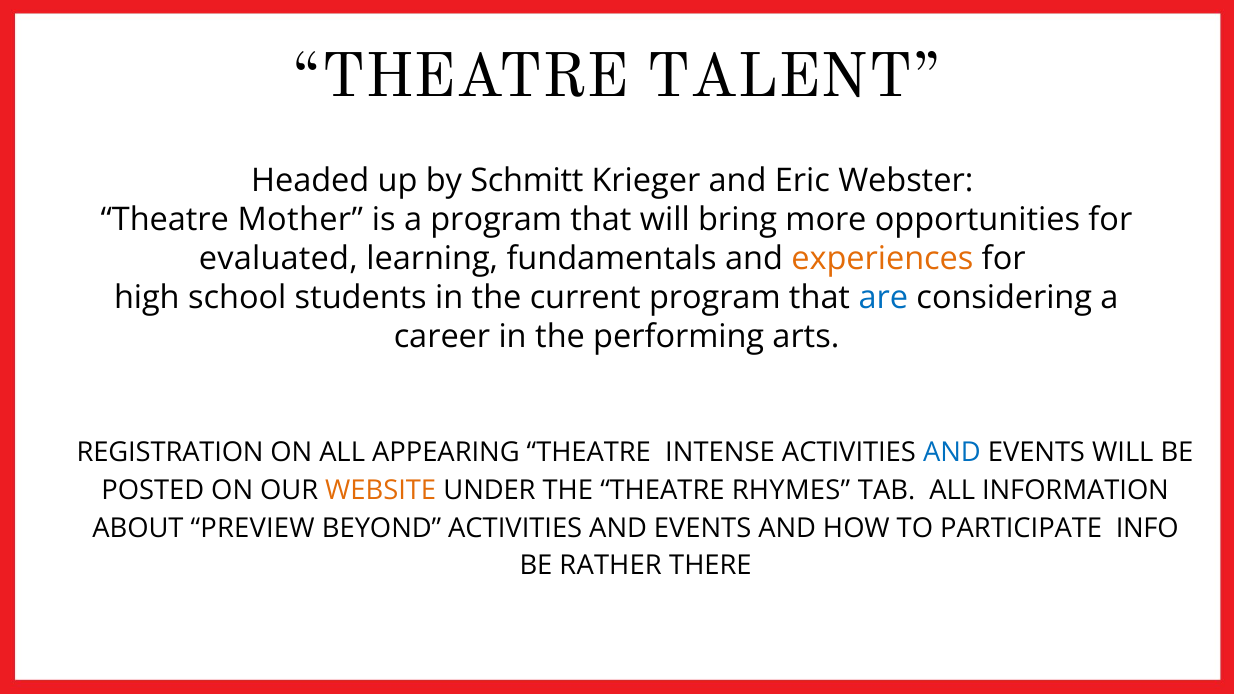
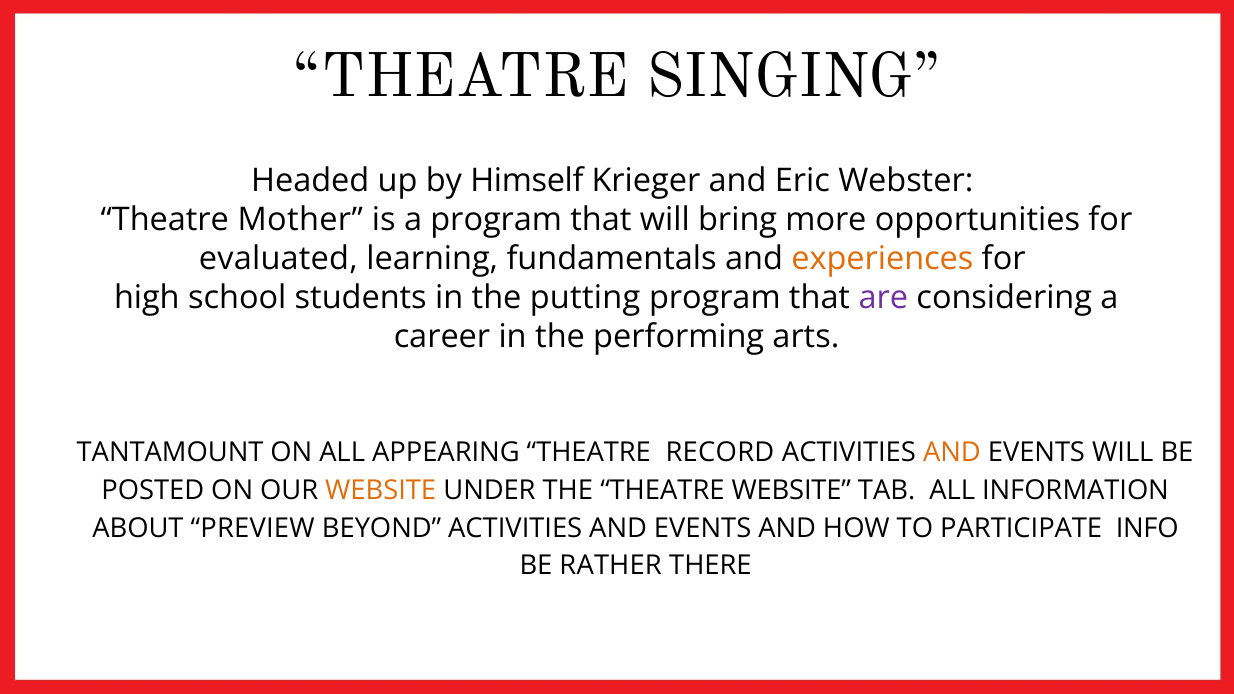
TALENT: TALENT -> SINGING
Schmitt: Schmitt -> Himself
current: current -> putting
are colour: blue -> purple
REGISTRATION: REGISTRATION -> TANTAMOUNT
INTENSE: INTENSE -> RECORD
AND at (952, 453) colour: blue -> orange
THEATRE RHYMES: RHYMES -> WEBSITE
